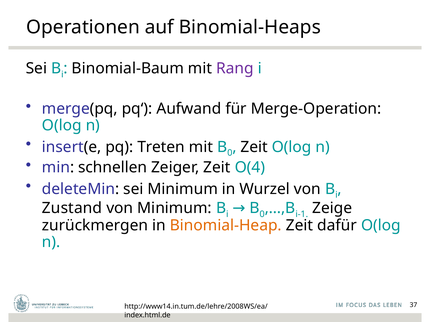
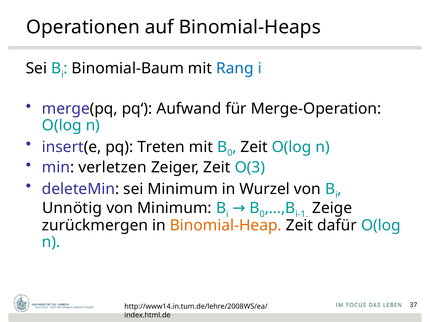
Rang colour: purple -> blue
schnellen: schnellen -> verletzen
O(4: O(4 -> O(3
Zustand: Zustand -> Unnötig
